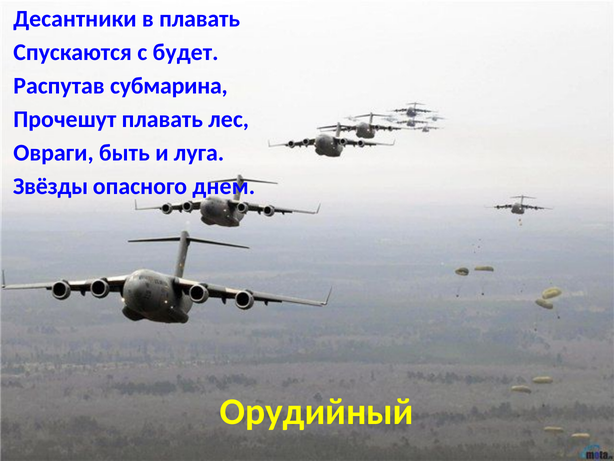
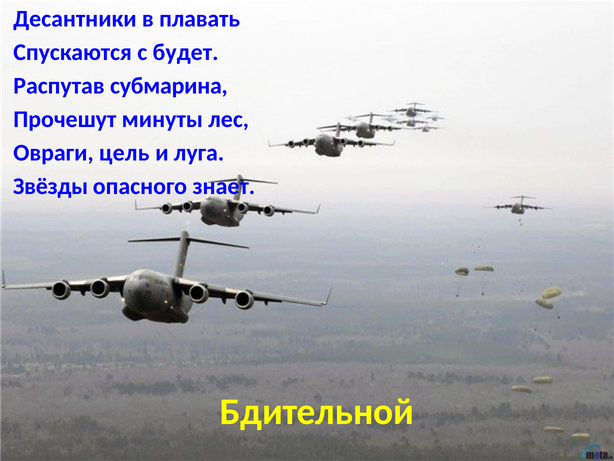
Прочешут плавать: плавать -> минуты
быть: быть -> цель
днем: днем -> знает
Орудийный: Орудийный -> Бдительной
